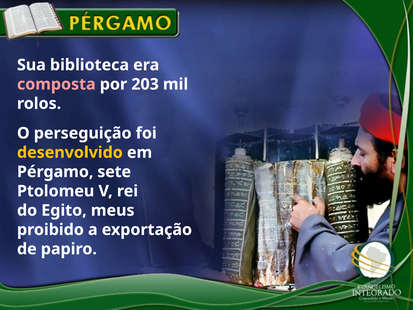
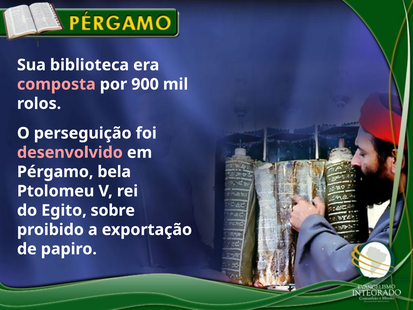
203: 203 -> 900
desenvolvido colour: yellow -> pink
sete: sete -> bela
meus: meus -> sobre
